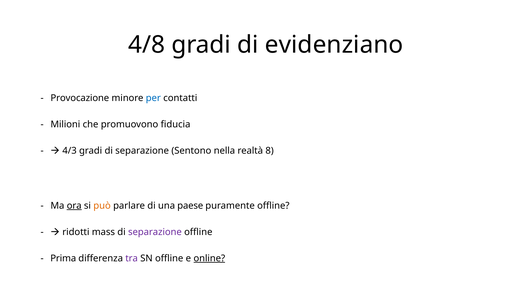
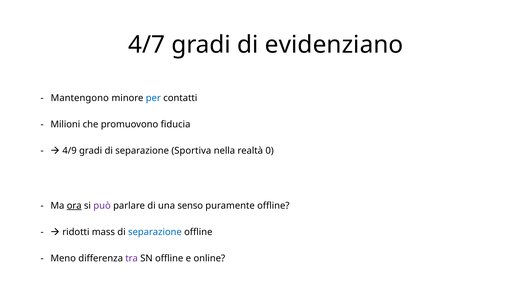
4/8: 4/8 -> 4/7
Provocazione: Provocazione -> Mantengono
4/3: 4/3 -> 4/9
Sentono: Sentono -> Sportiva
8: 8 -> 0
può colour: orange -> purple
paese: paese -> senso
separazione at (155, 232) colour: purple -> blue
Prima: Prima -> Meno
online underline: present -> none
